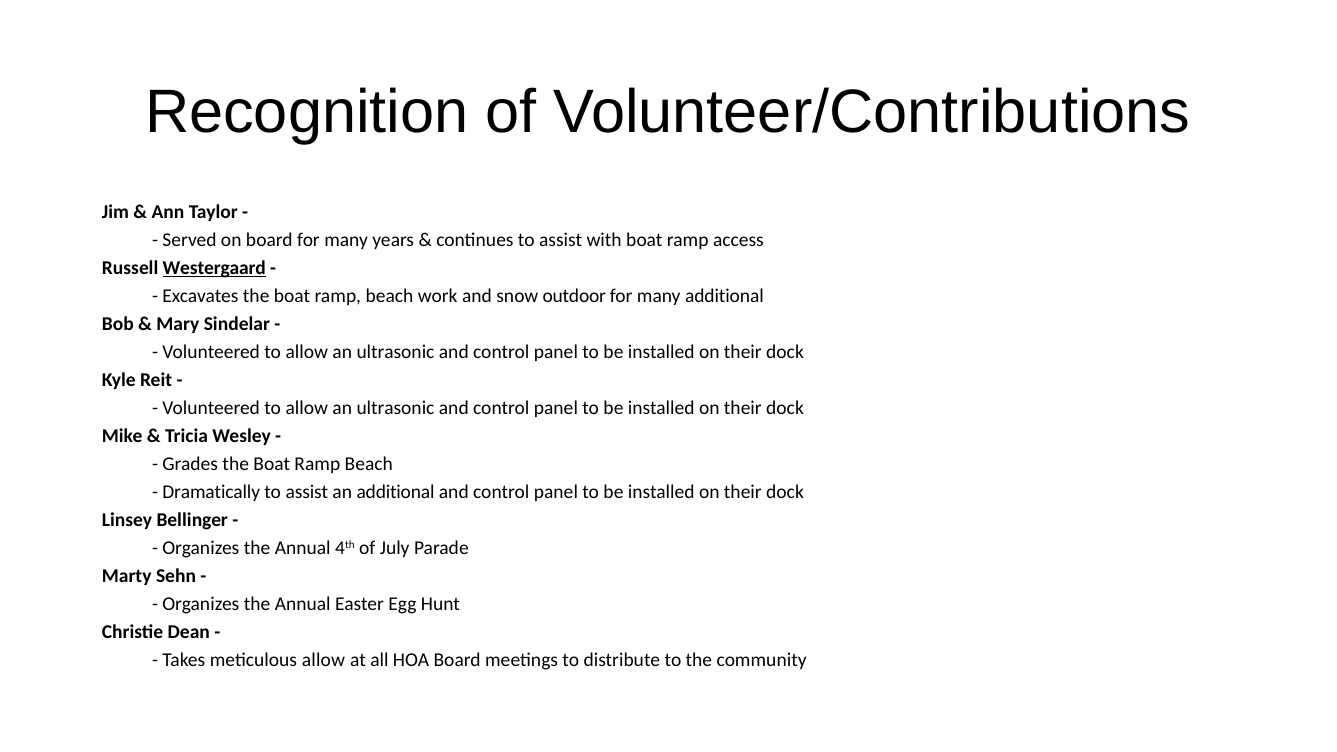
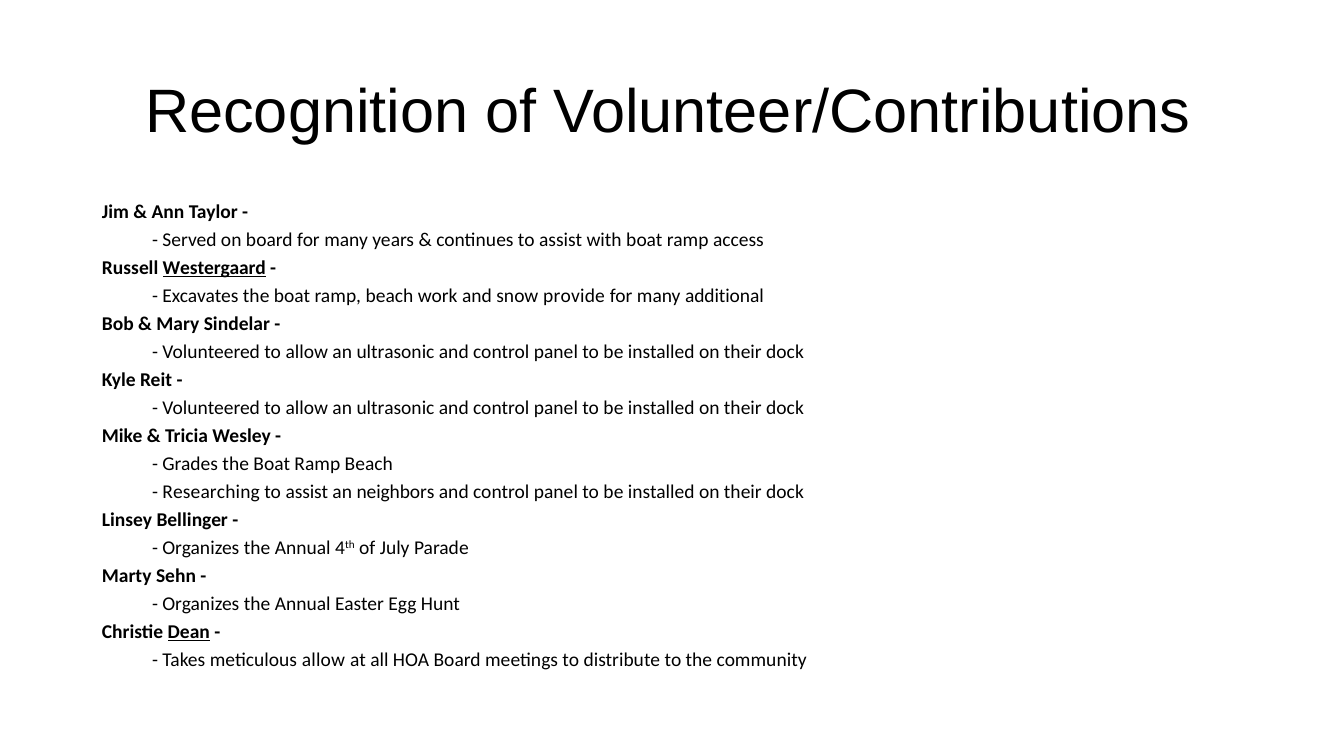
outdoor: outdoor -> provide
Dramatically: Dramatically -> Researching
an additional: additional -> neighbors
Dean underline: none -> present
